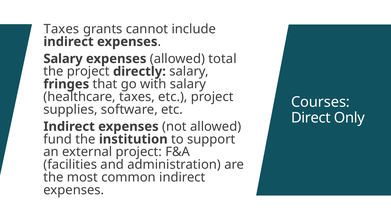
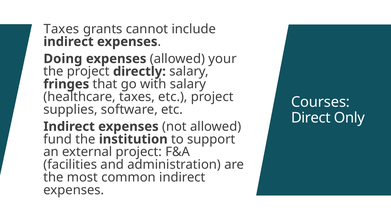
Salary at (63, 59): Salary -> Doing
total: total -> your
